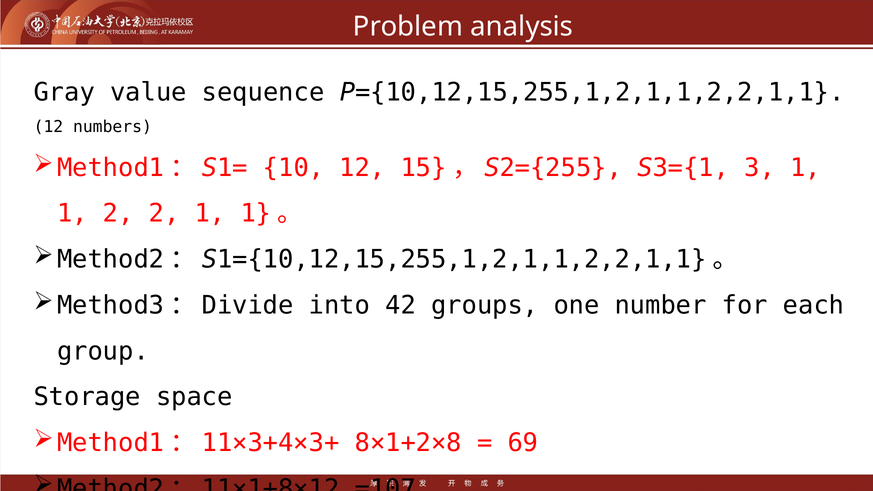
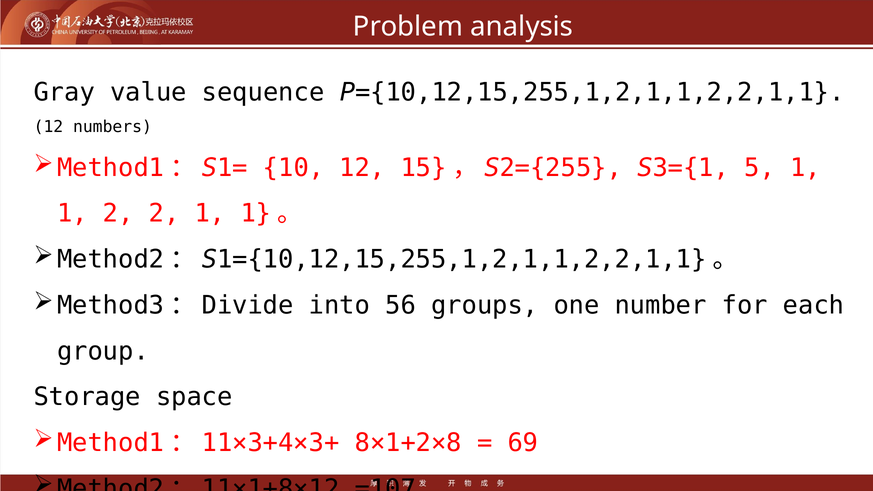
3: 3 -> 5
42: 42 -> 56
